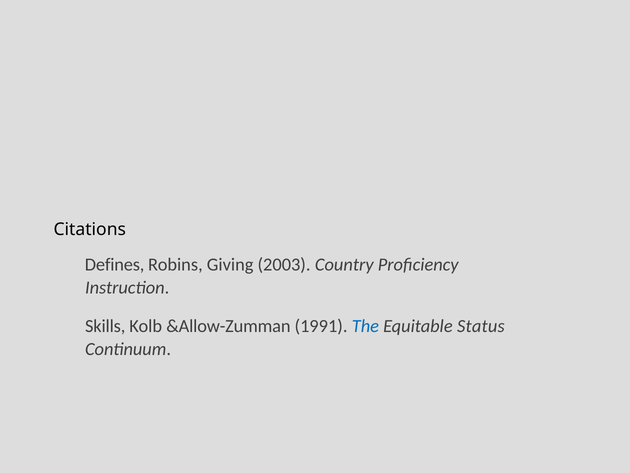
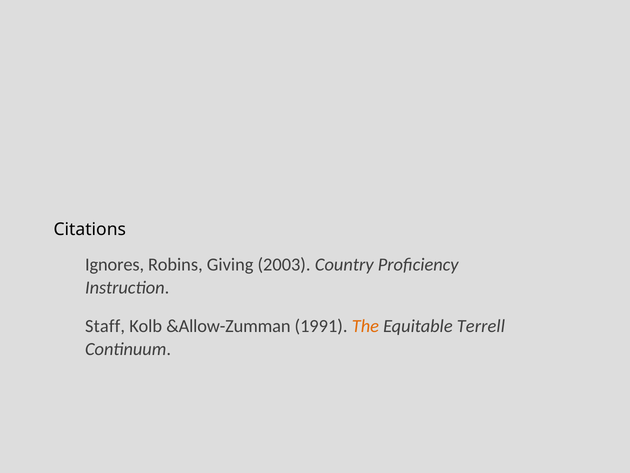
Defines: Defines -> Ignores
Skills: Skills -> Staff
The colour: blue -> orange
Status: Status -> Terrell
